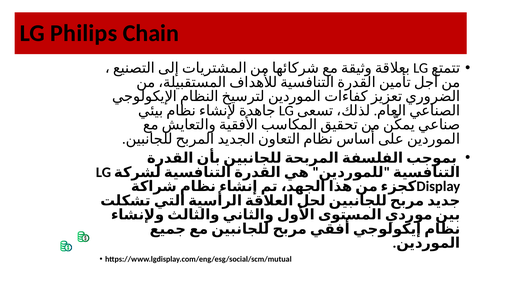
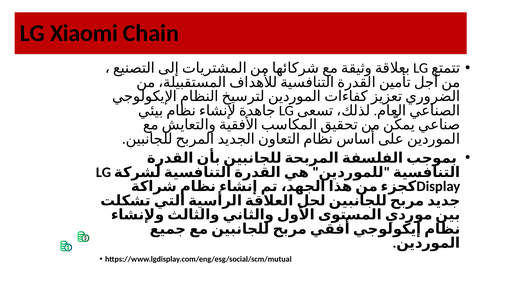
Philips: Philips -> Xiaomi
